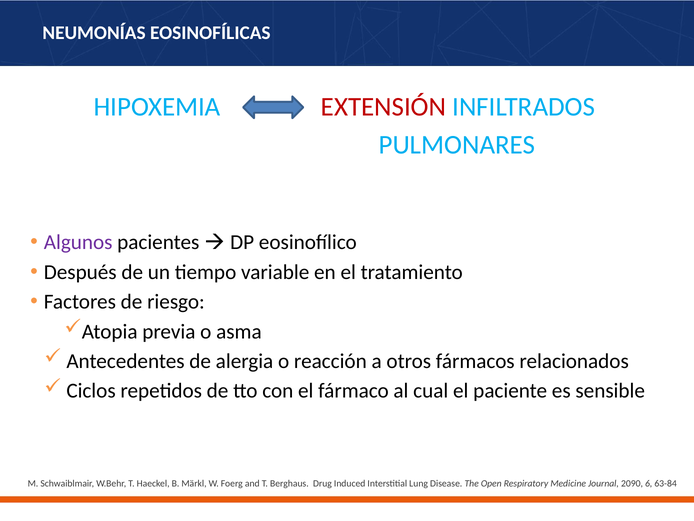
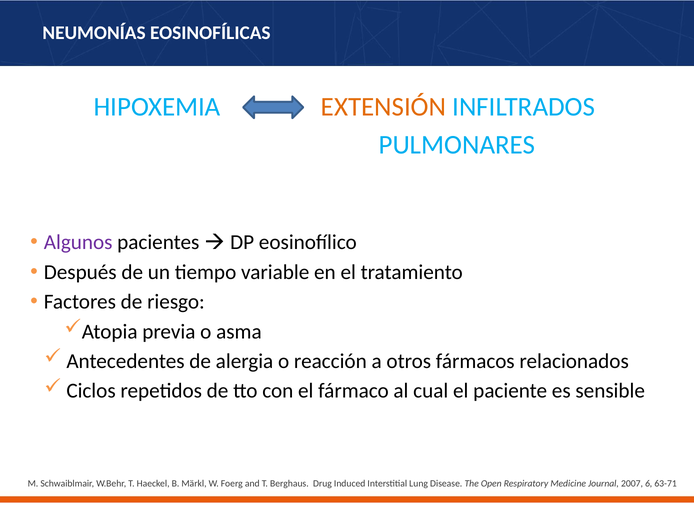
EXTENSIÓN colour: red -> orange
2090: 2090 -> 2007
63-84: 63-84 -> 63-71
